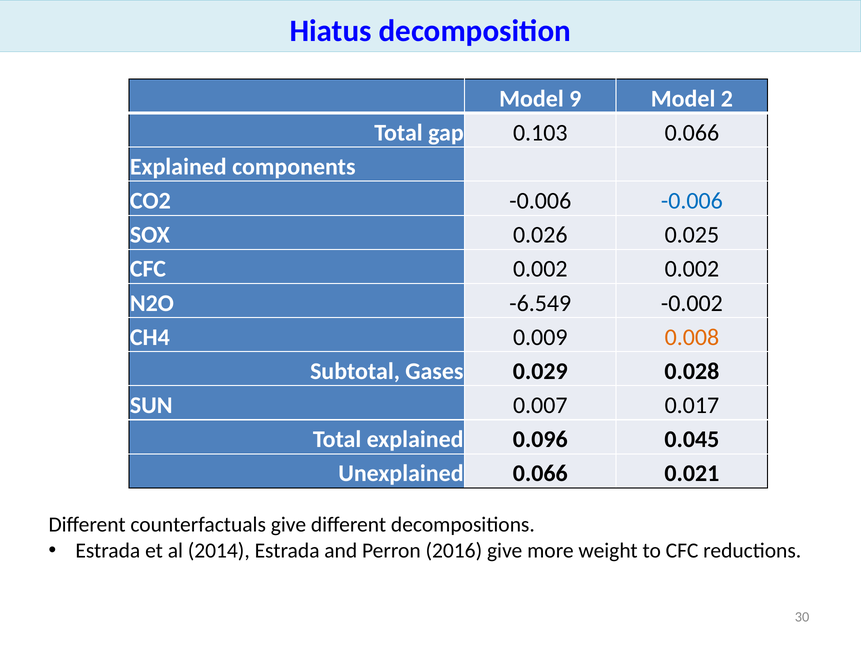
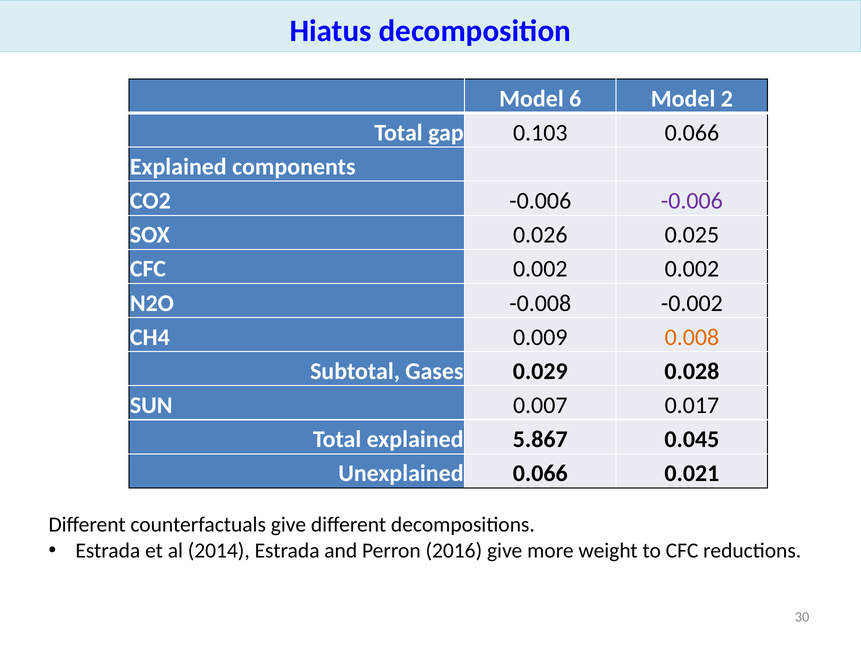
9: 9 -> 6
-0.006 at (692, 201) colour: blue -> purple
-6.549: -6.549 -> -0.008
0.096: 0.096 -> 5.867
